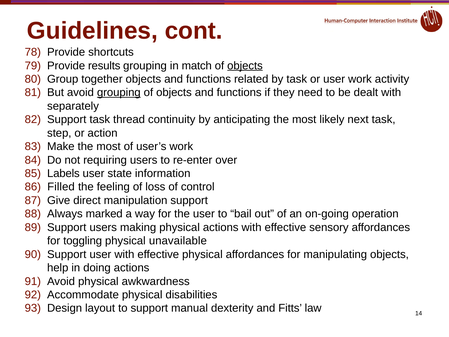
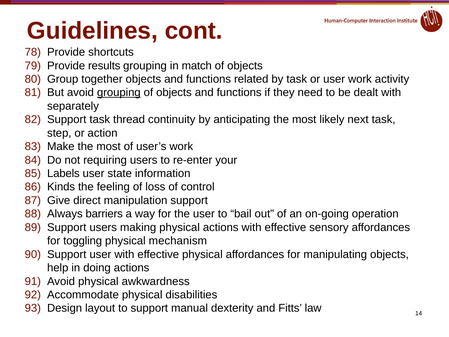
objects at (245, 66) underline: present -> none
over: over -> your
Filled: Filled -> Kinds
marked: marked -> barriers
unavailable: unavailable -> mechanism
